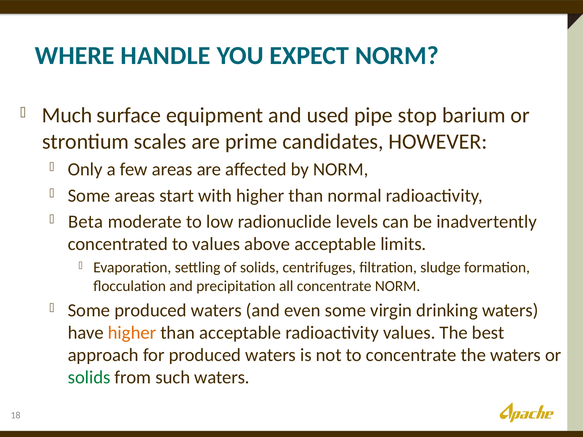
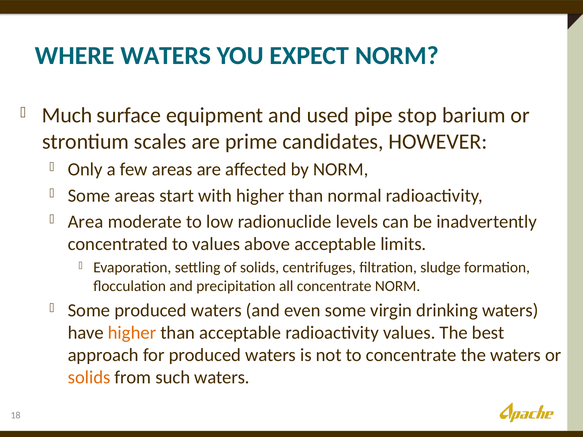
WHERE HANDLE: HANDLE -> WATERS
Beta: Beta -> Area
solids at (89, 378) colour: green -> orange
